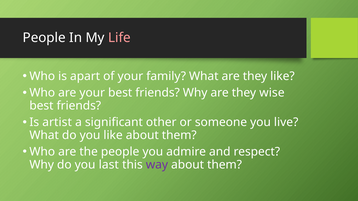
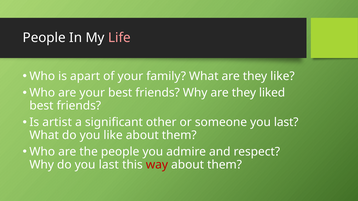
wise: wise -> liked
someone you live: live -> last
way colour: purple -> red
